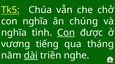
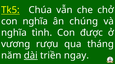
Con at (66, 33) underline: present -> none
tiếng: tiếng -> rượu
nghe: nghe -> ngay
